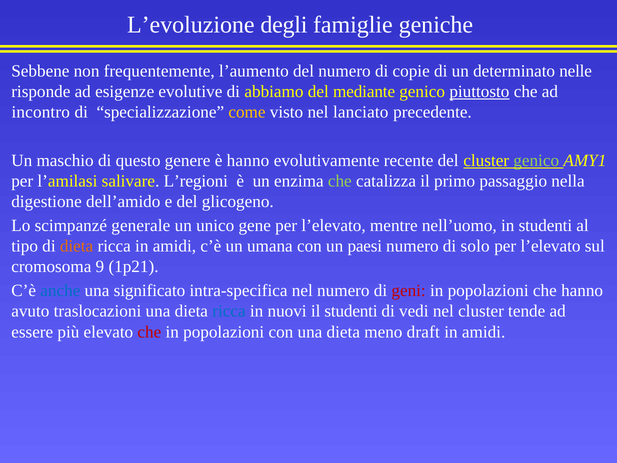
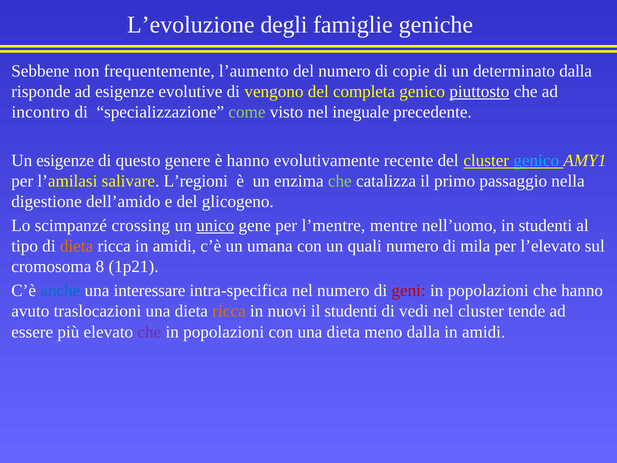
determinato nelle: nelle -> dalla
abbiamo: abbiamo -> vengono
mediante: mediante -> completa
come colour: yellow -> light green
lanciato: lanciato -> ineguale
Un maschio: maschio -> esigenze
genico at (536, 160) colour: light green -> light blue
generale: generale -> crossing
unico underline: none -> present
gene per l’elevato: l’elevato -> l’mentre
paesi: paesi -> quali
solo: solo -> mila
9: 9 -> 8
significato: significato -> interessare
ricca at (229, 311) colour: blue -> orange
che at (149, 332) colour: red -> purple
meno draft: draft -> dalla
